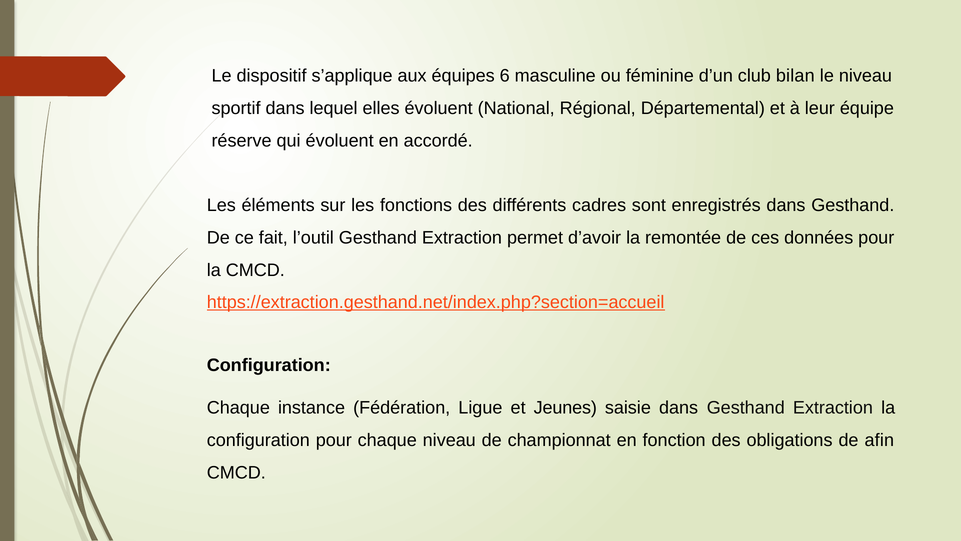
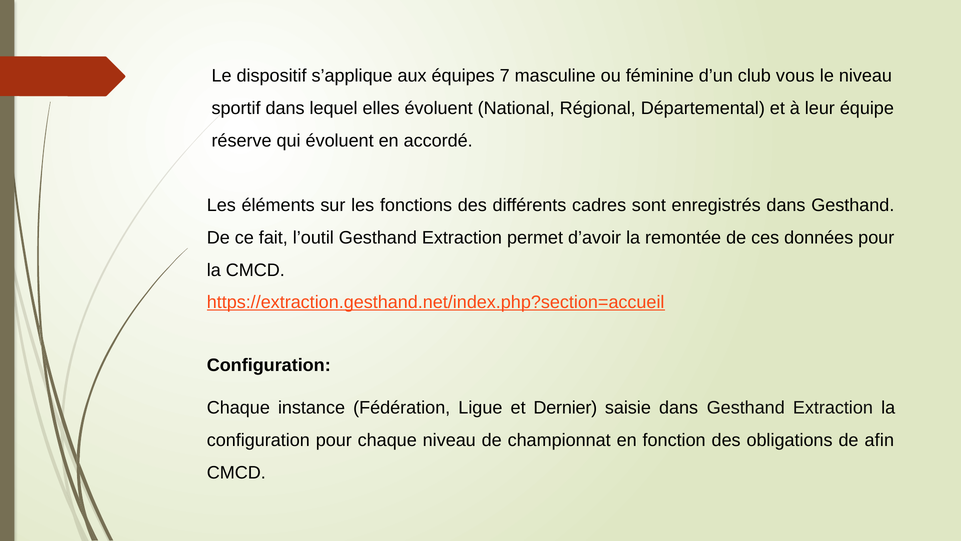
6: 6 -> 7
bilan: bilan -> vous
Jeunes: Jeunes -> Dernier
